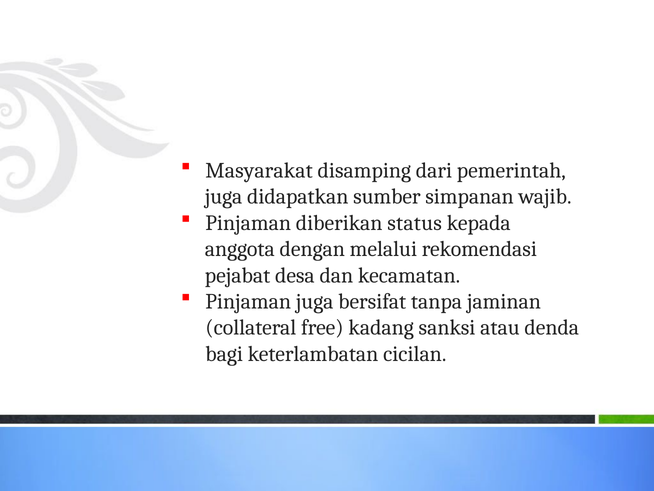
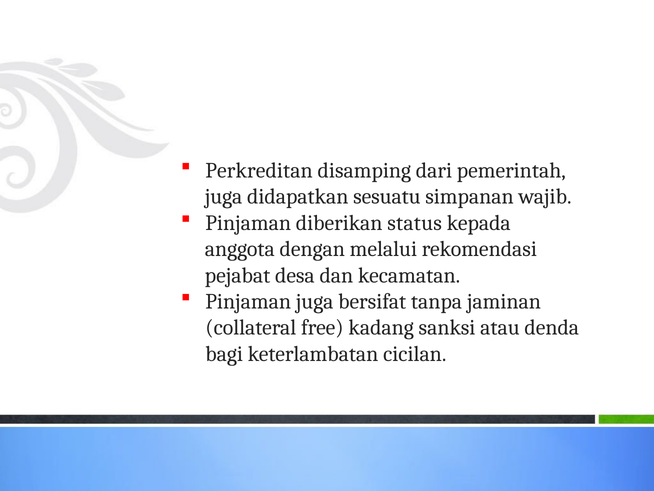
Masyarakat: Masyarakat -> Perkreditan
sumber: sumber -> sesuatu
